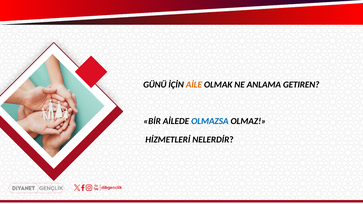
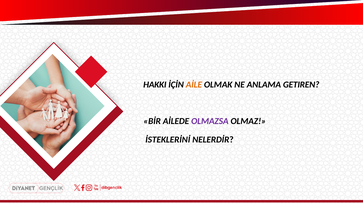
GÜNÜ: GÜNÜ -> HAKKI
OLMAZSA colour: blue -> purple
HİZMETLERİ: HİZMETLERİ -> İSTEKLERİNİ
